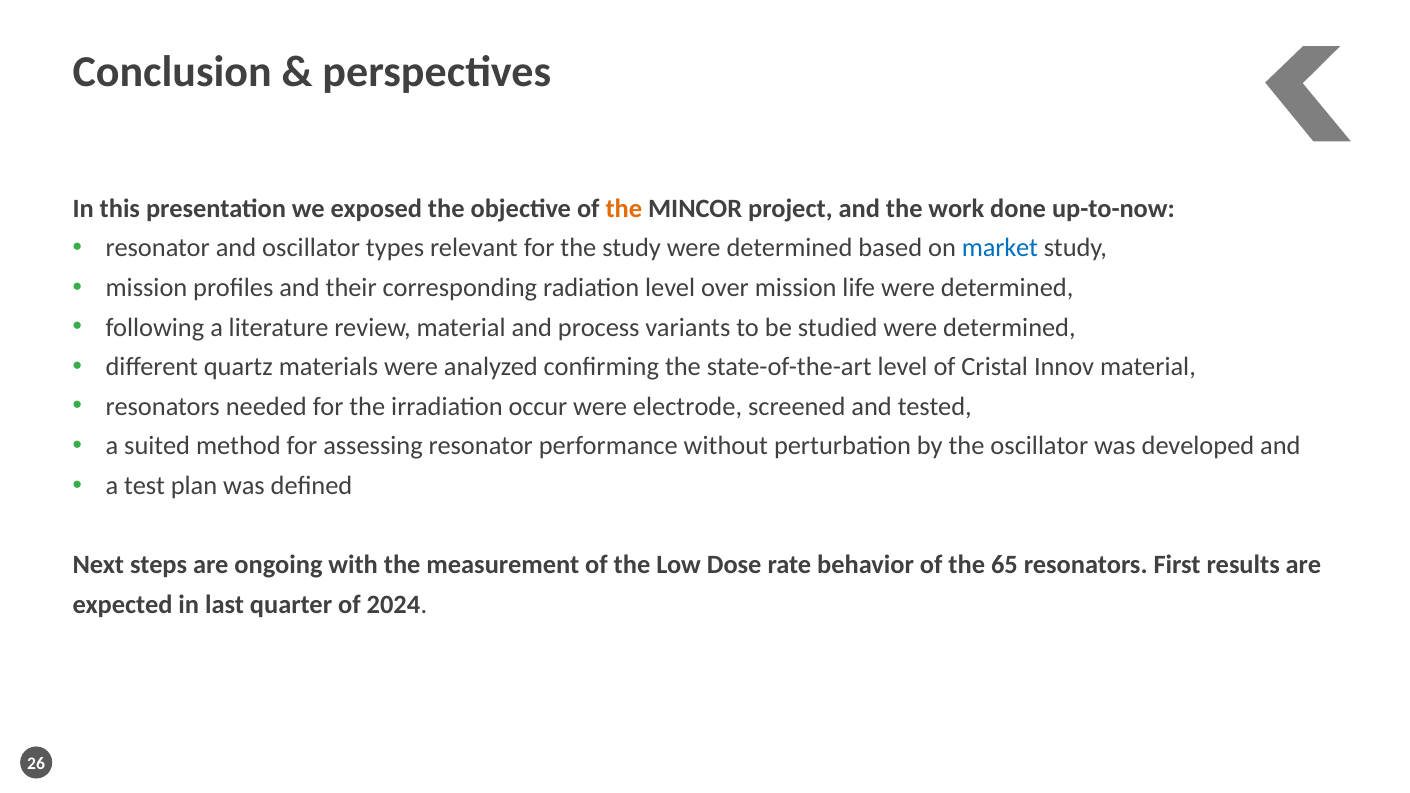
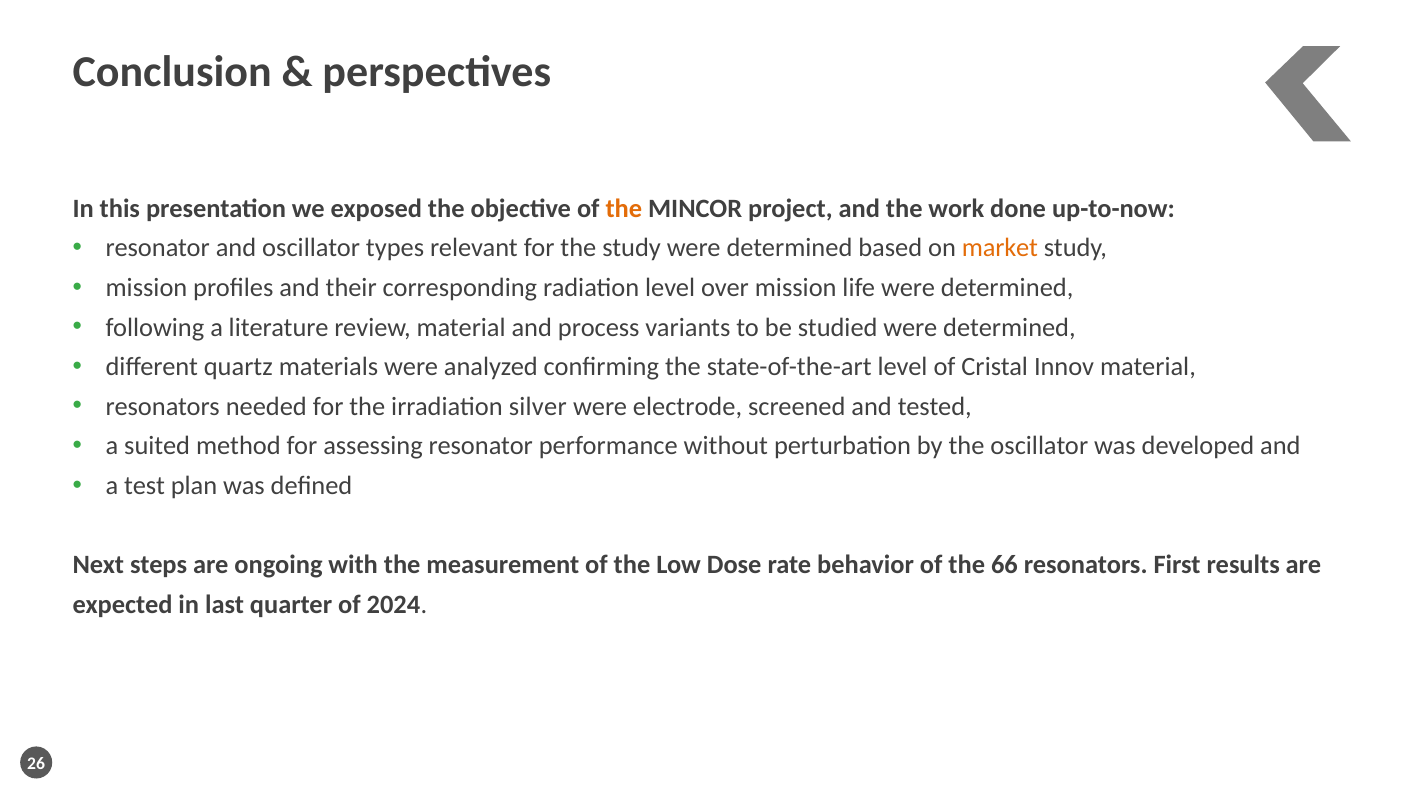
market colour: blue -> orange
occur: occur -> silver
65: 65 -> 66
